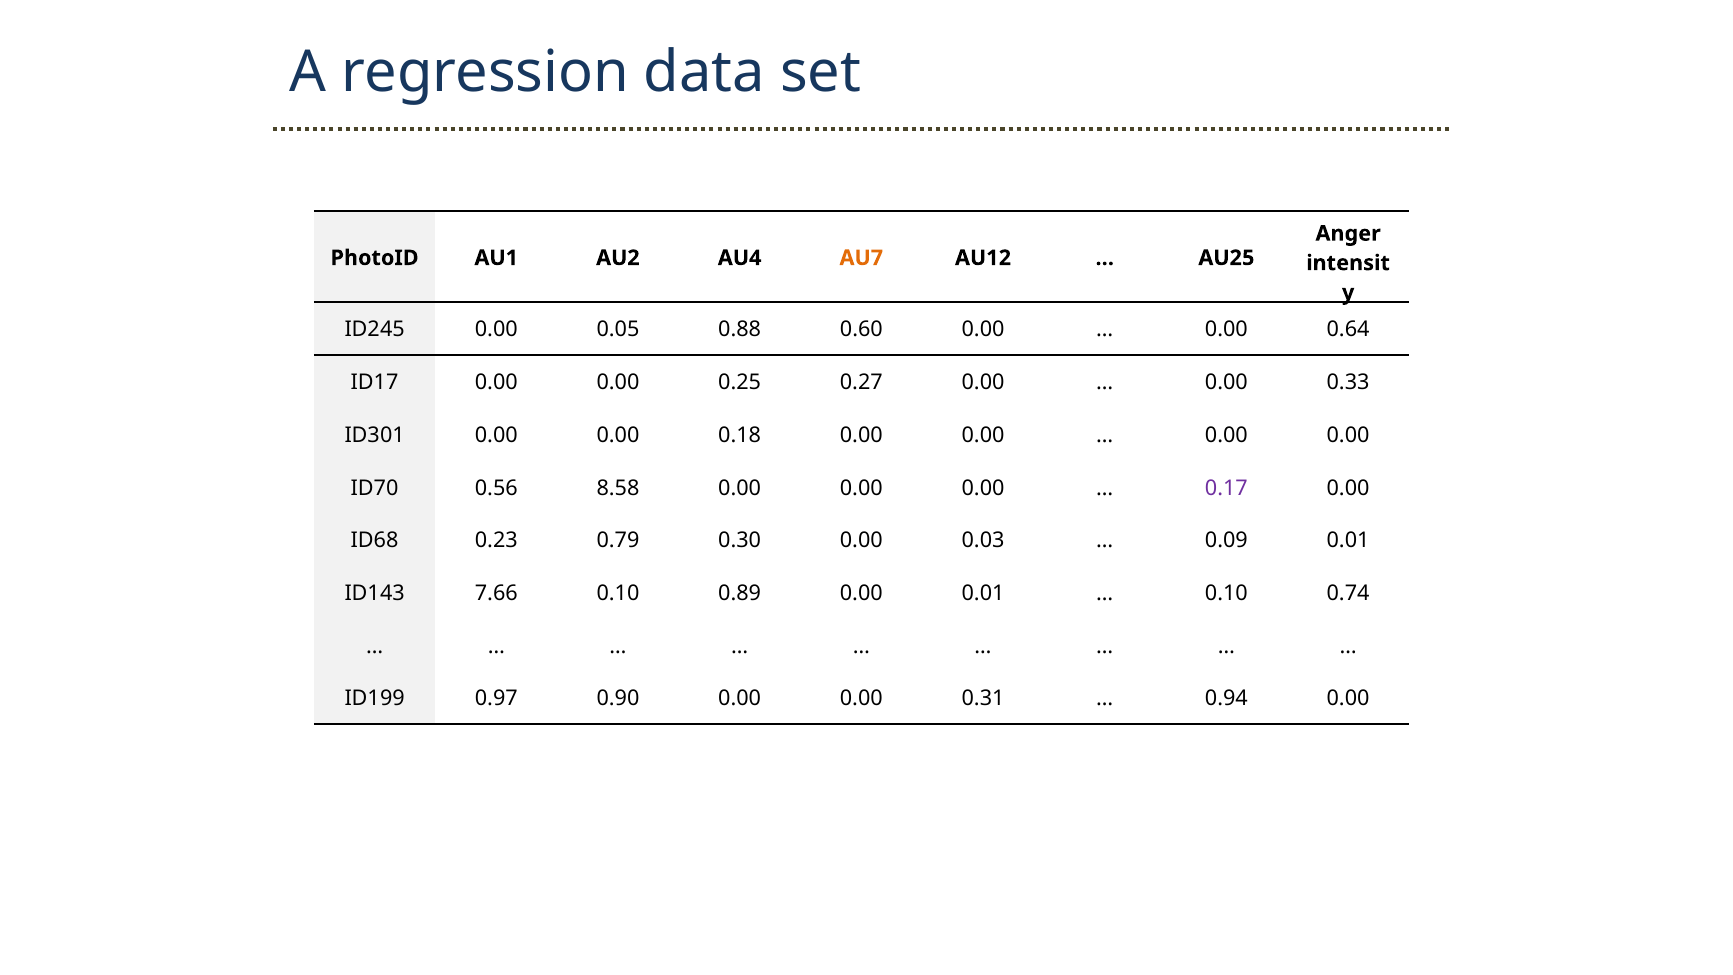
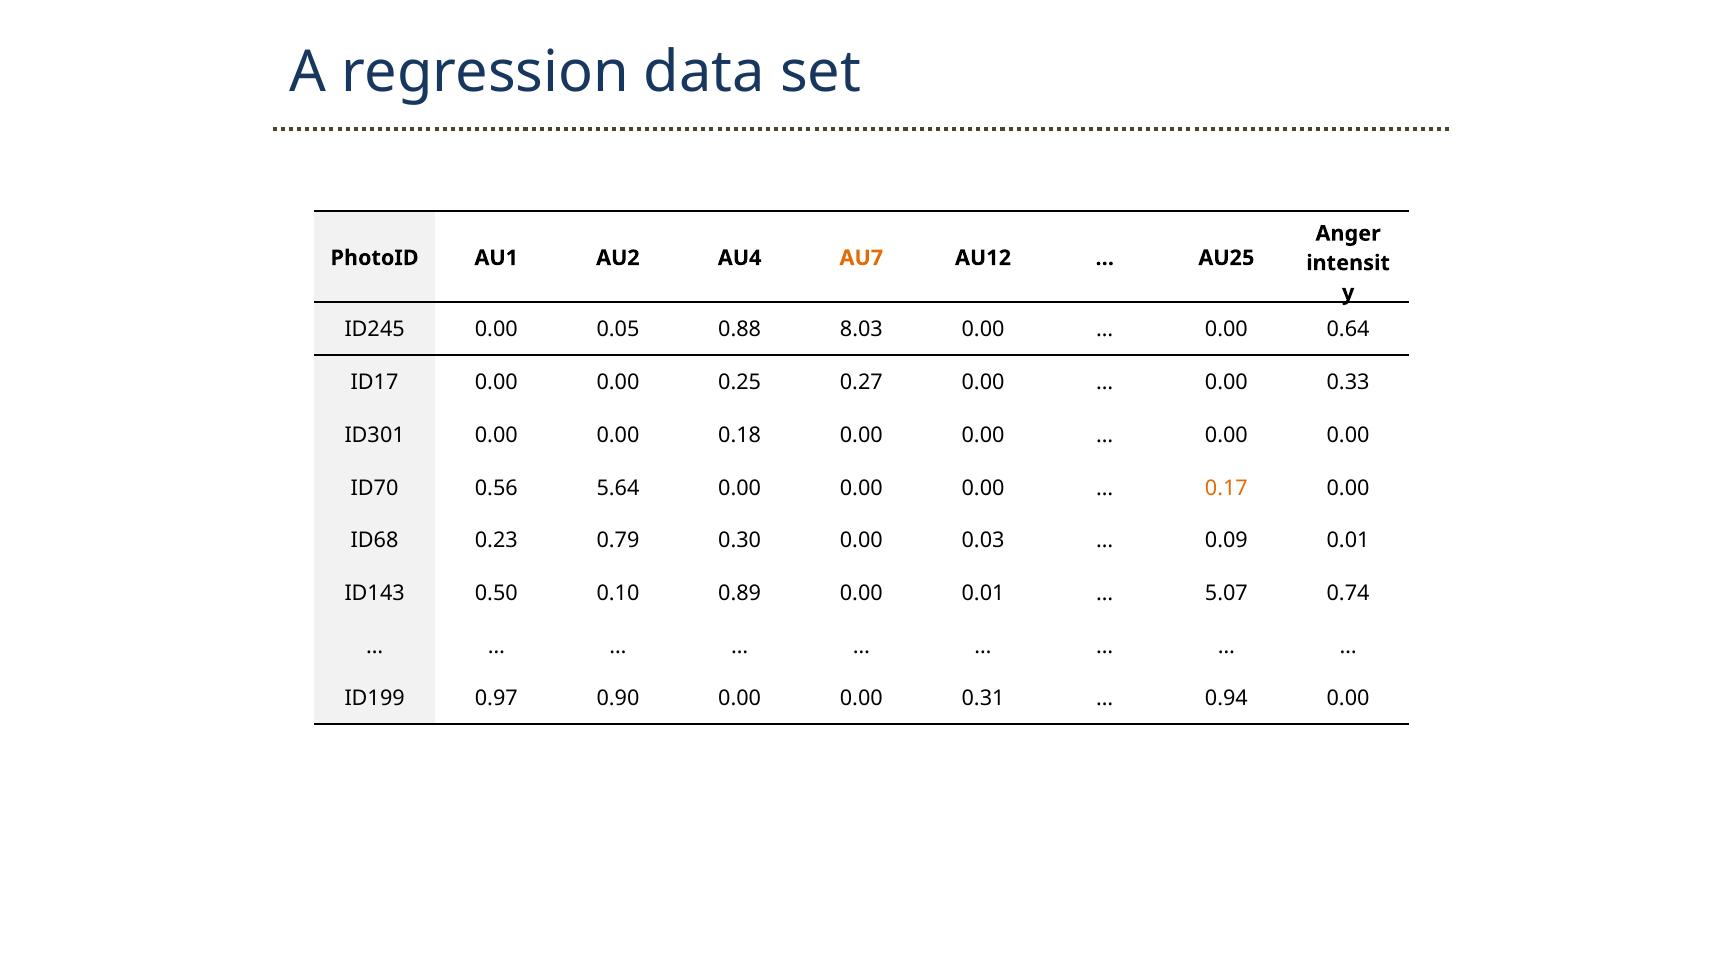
0.60: 0.60 -> 8.03
8.58: 8.58 -> 5.64
0.17 colour: purple -> orange
7.66: 7.66 -> 0.50
0.10 at (1226, 593): 0.10 -> 5.07
